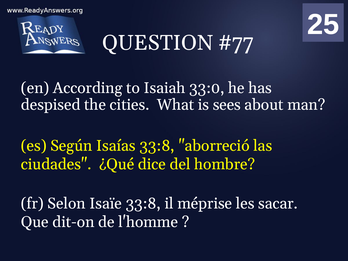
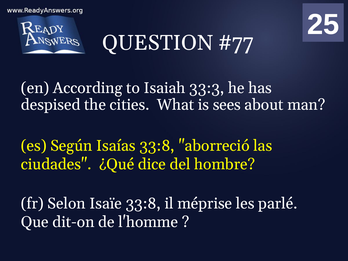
33:0: 33:0 -> 33:3
sacar: sacar -> parlé
